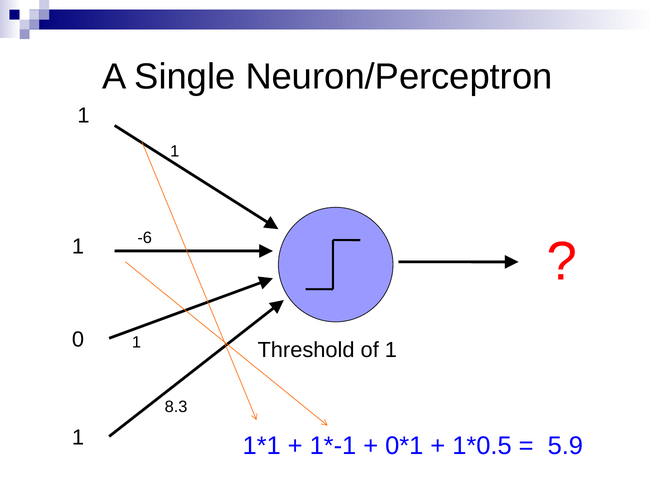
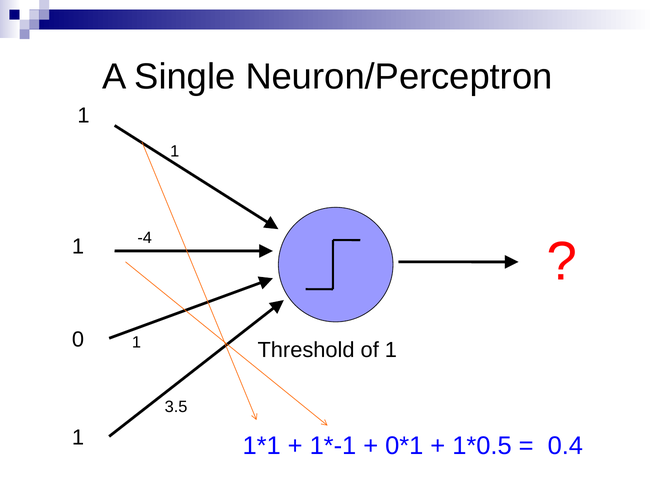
-6: -6 -> -4
8.3: 8.3 -> 3.5
5.9: 5.9 -> 0.4
